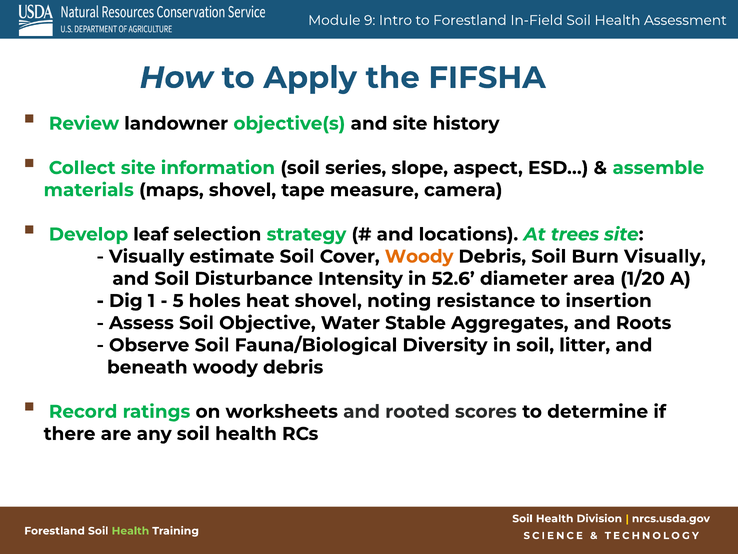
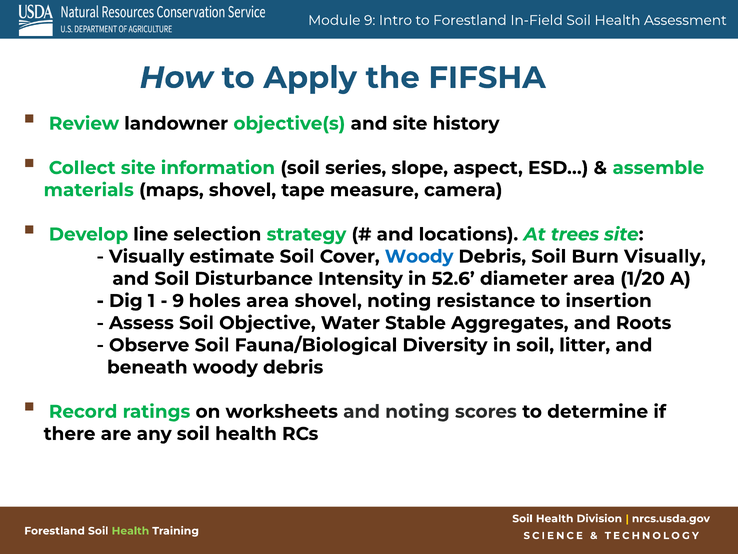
leaf: leaf -> line
Woody at (419, 256) colour: orange -> blue
5 at (178, 301): 5 -> 9
holes heat: heat -> area
and rooted: rooted -> noting
